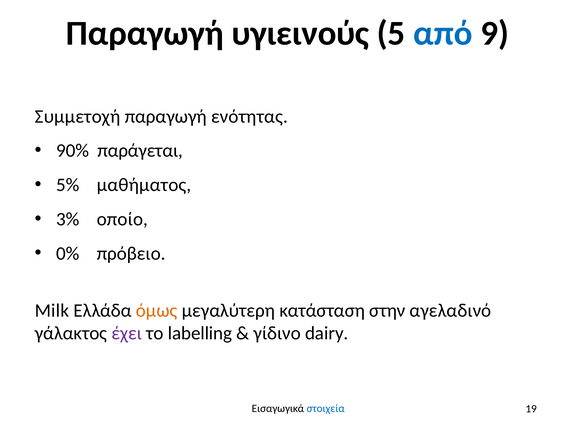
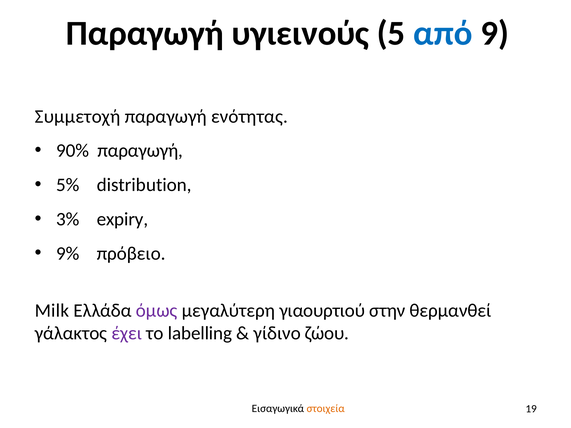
90% παράγεται: παράγεται -> παραγωγή
μαθήματος: μαθήματος -> distribution
οποίο: οποίο -> expiry
0%: 0% -> 9%
όμως colour: orange -> purple
κατάσταση: κατάσταση -> γιαουρτιού
αγελαδινό: αγελαδινό -> θερμανθεί
dairy: dairy -> ζώου
στοιχεία colour: blue -> orange
